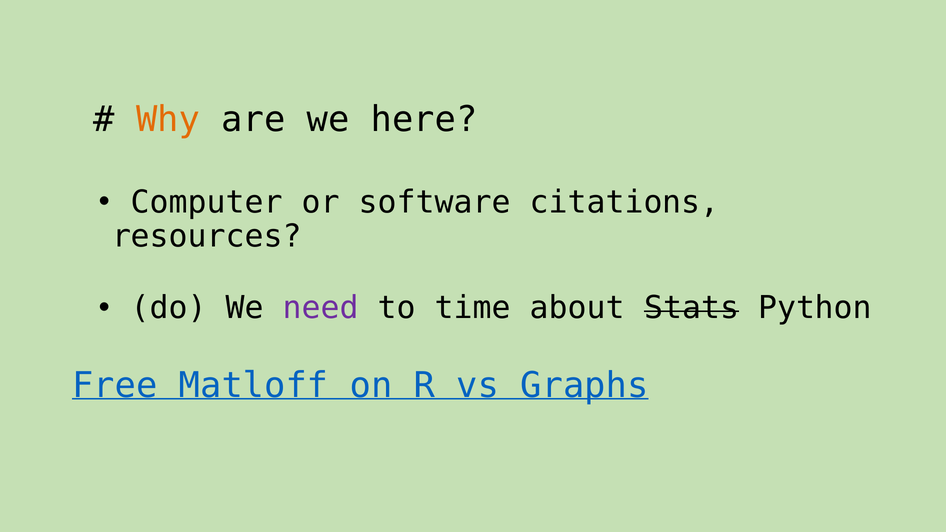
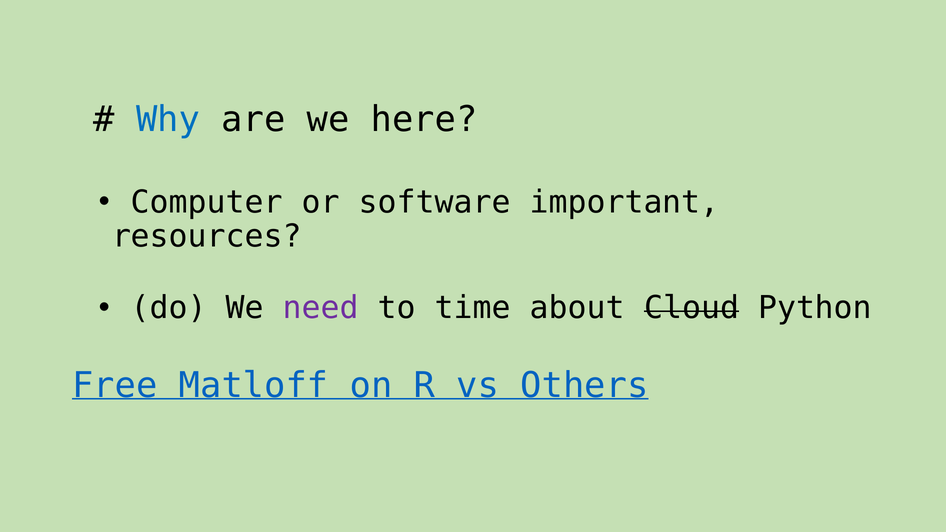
Why colour: orange -> blue
citations: citations -> important
Stats: Stats -> Cloud
Graphs: Graphs -> Others
